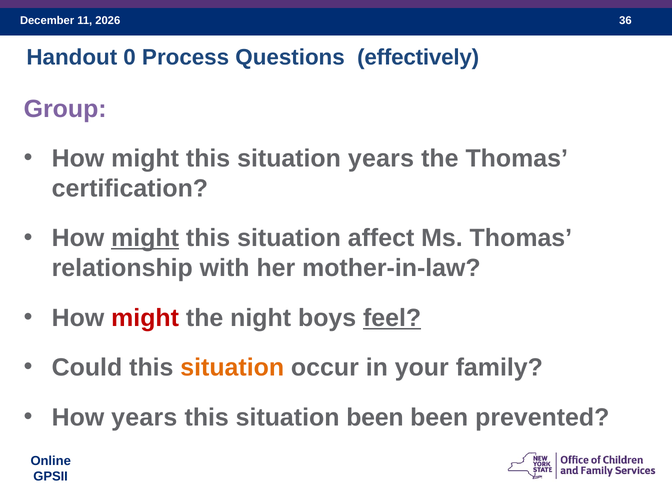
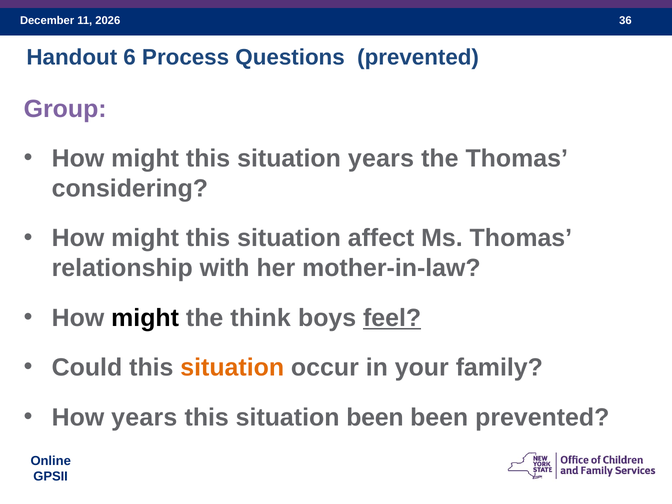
0: 0 -> 6
Questions effectively: effectively -> prevented
certification: certification -> considering
might at (145, 238) underline: present -> none
might at (145, 318) colour: red -> black
night: night -> think
